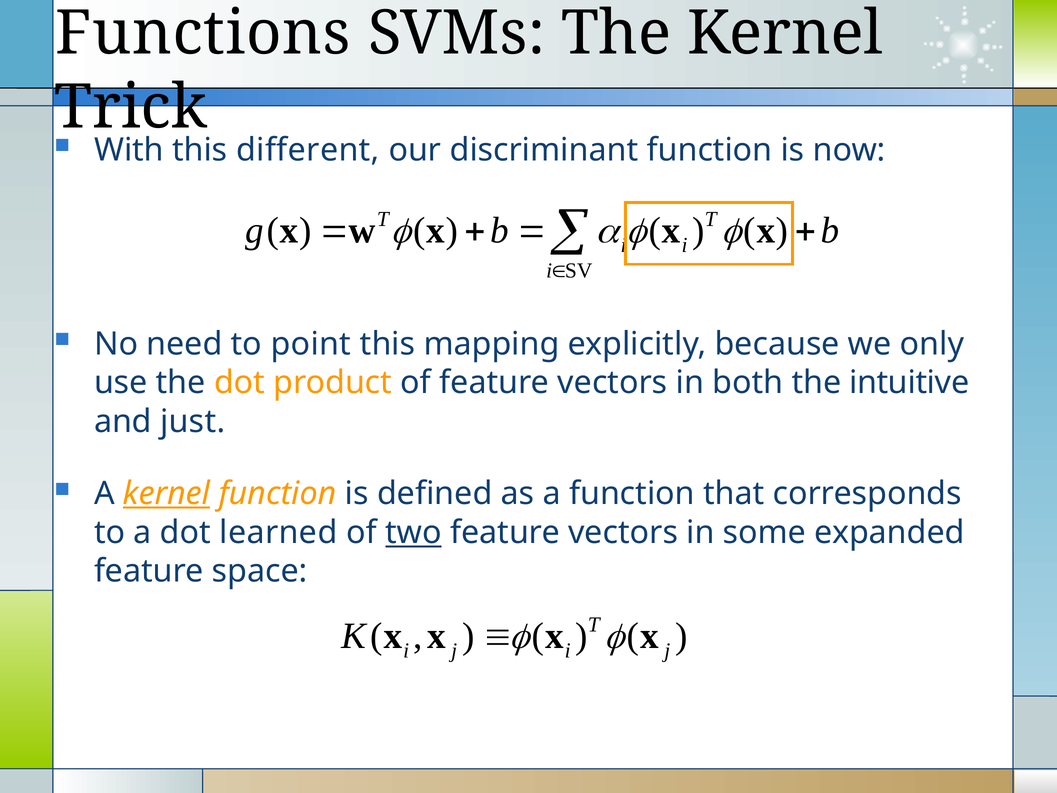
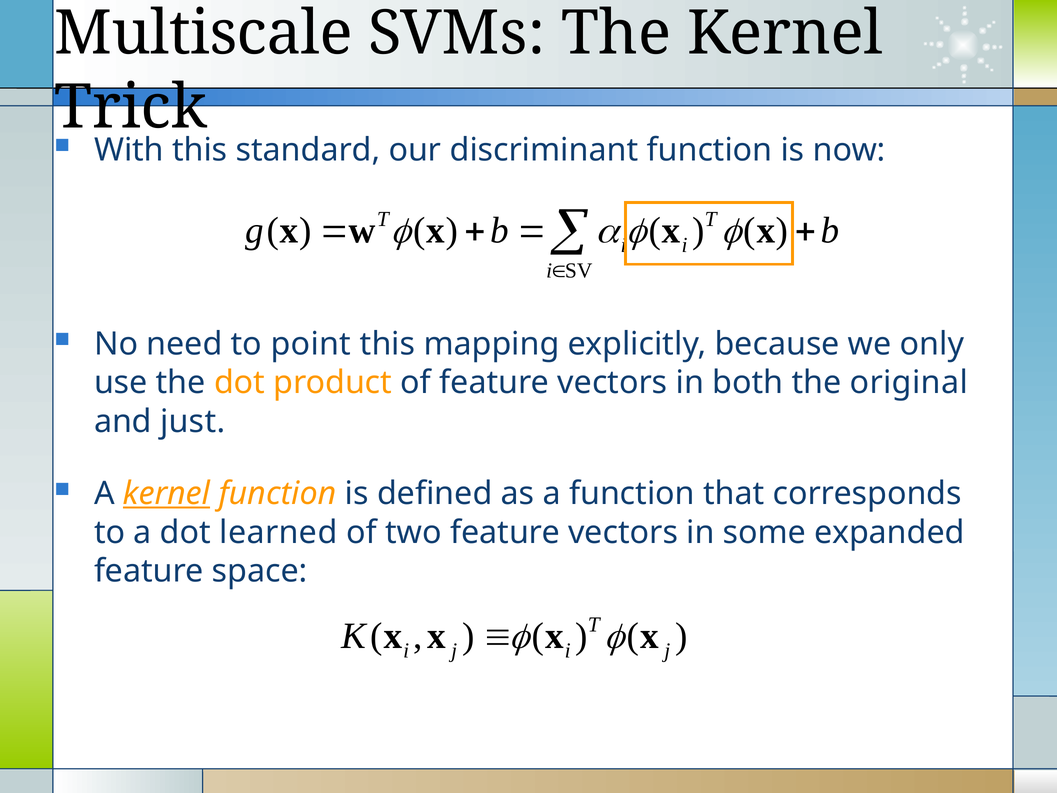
Functions: Functions -> Multiscale
different: different -> standard
intuitive: intuitive -> original
two underline: present -> none
